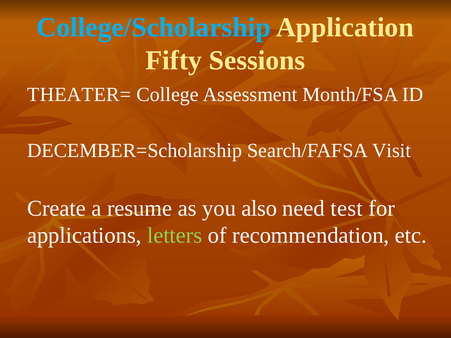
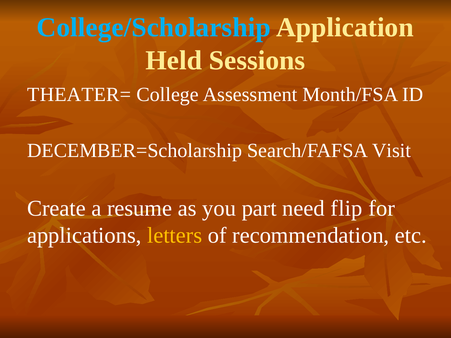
Fifty: Fifty -> Held
also: also -> part
test: test -> flip
letters colour: light green -> yellow
